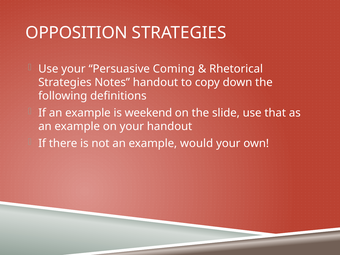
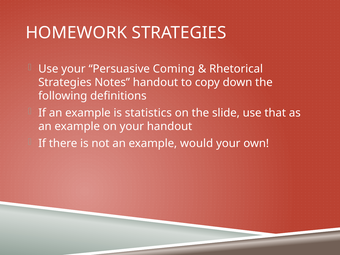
OPPOSITION: OPPOSITION -> HOMEWORK
weekend: weekend -> statistics
